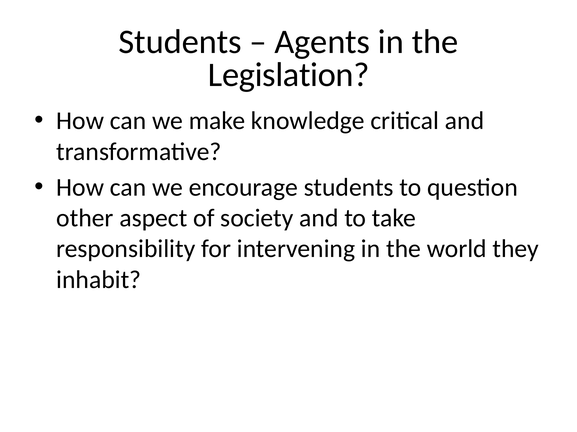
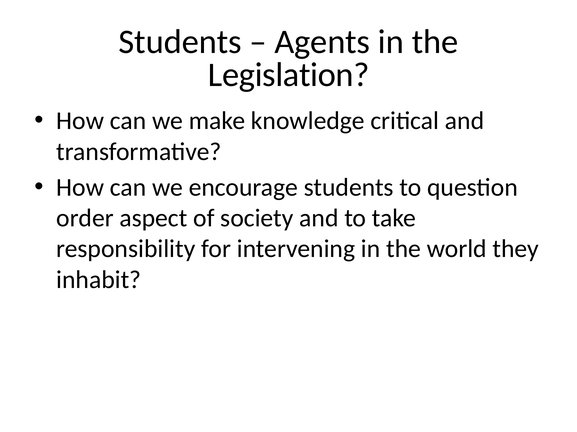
other: other -> order
